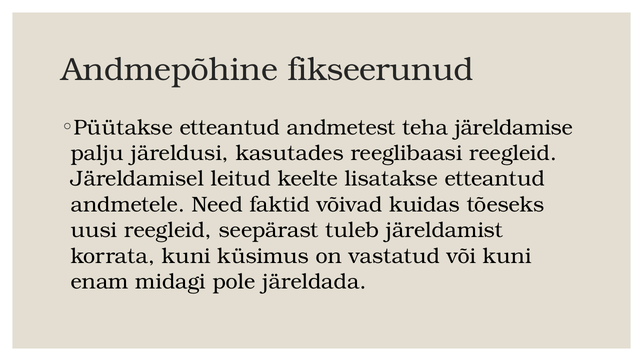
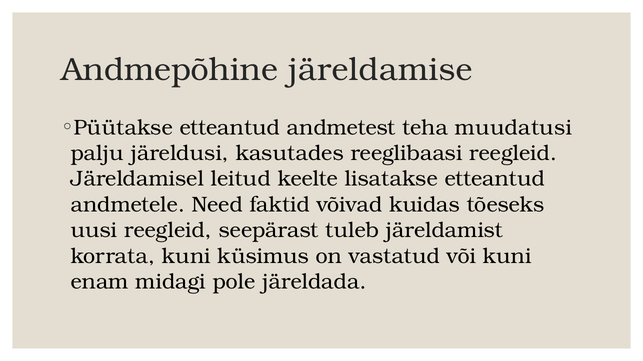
fikseerunud: fikseerunud -> järeldamise
järeldamise: järeldamise -> muudatusi
